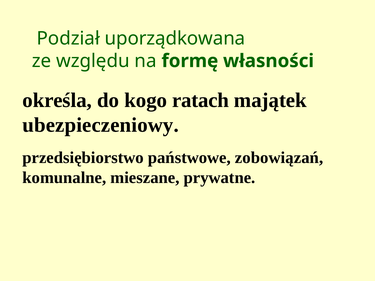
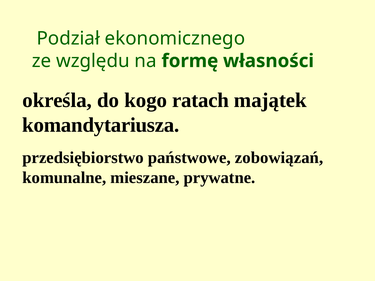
uporządkowana: uporządkowana -> ekonomicznego
ubezpieczeniowy: ubezpieczeniowy -> komandytariusza
